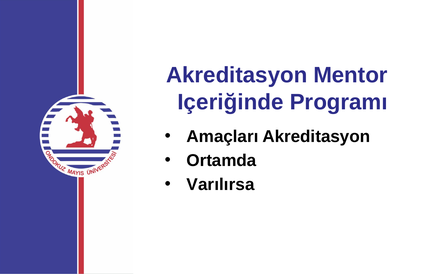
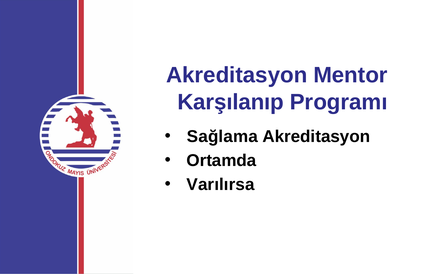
Içeriğinde: Içeriğinde -> Karşılanıp
Amaçları: Amaçları -> Sağlama
